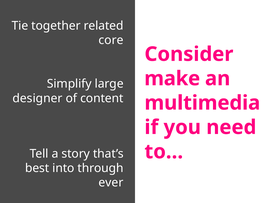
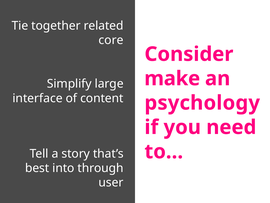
designer: designer -> interface
multimedia: multimedia -> psychology
ever: ever -> user
